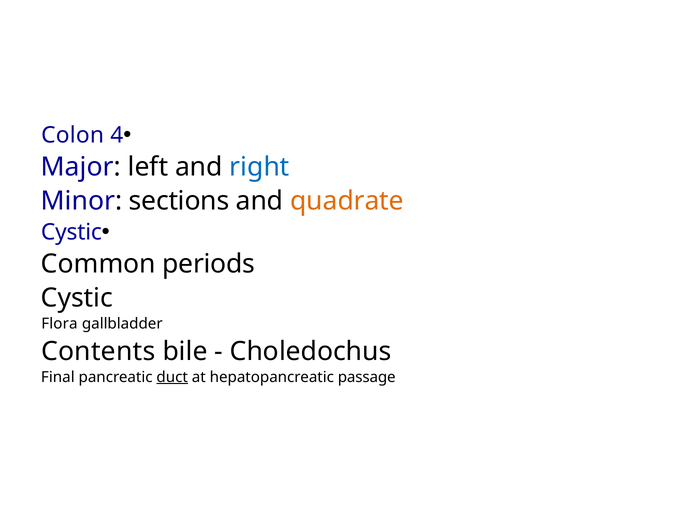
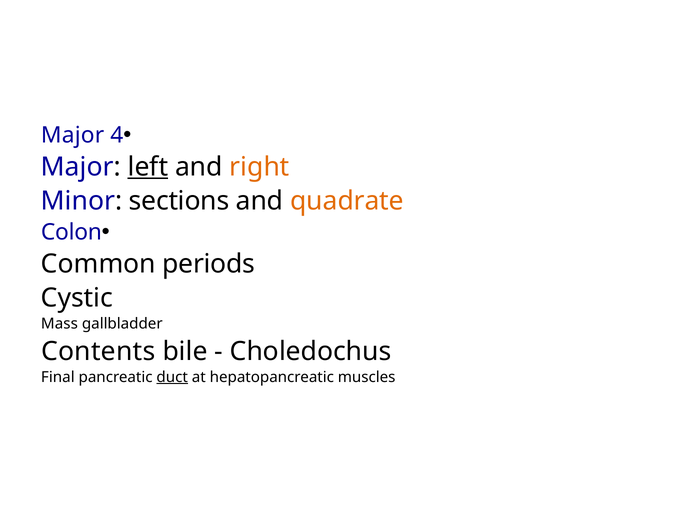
Colon at (73, 135): Colon -> Major
left underline: none -> present
right colour: blue -> orange
Cystic at (71, 232): Cystic -> Colon
Flora: Flora -> Mass
passage: passage -> muscles
